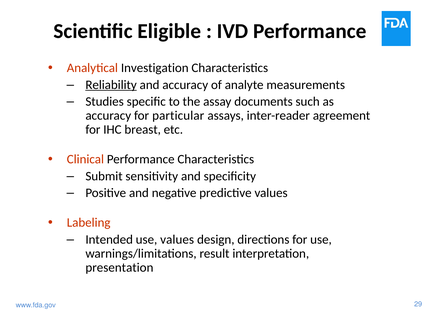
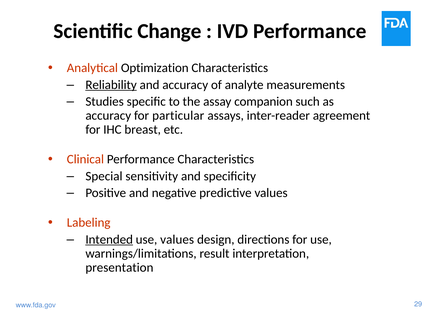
Eligible: Eligible -> Change
Investigation: Investigation -> Optimization
documents: documents -> companion
Submit: Submit -> Special
Intended underline: none -> present
